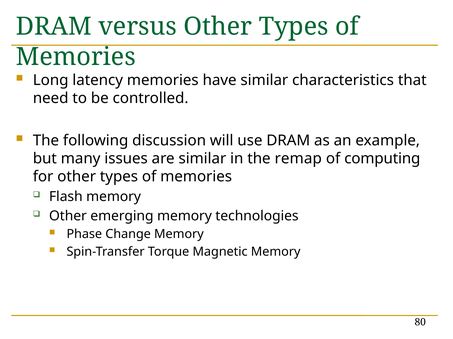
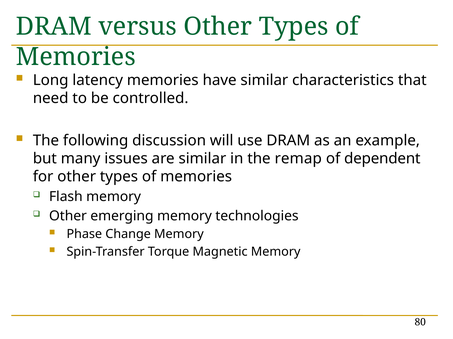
computing: computing -> dependent
